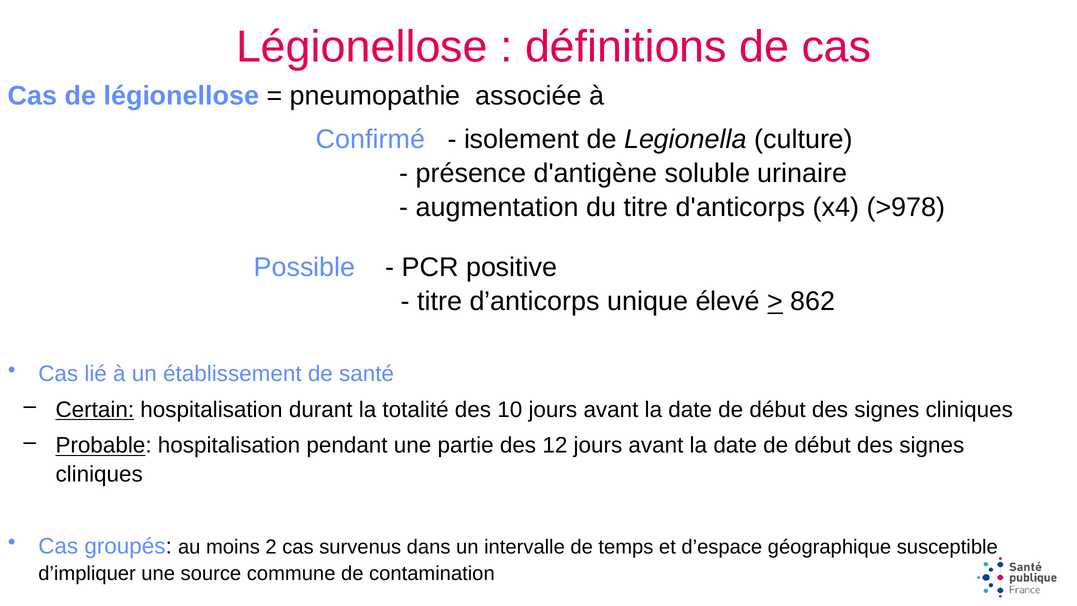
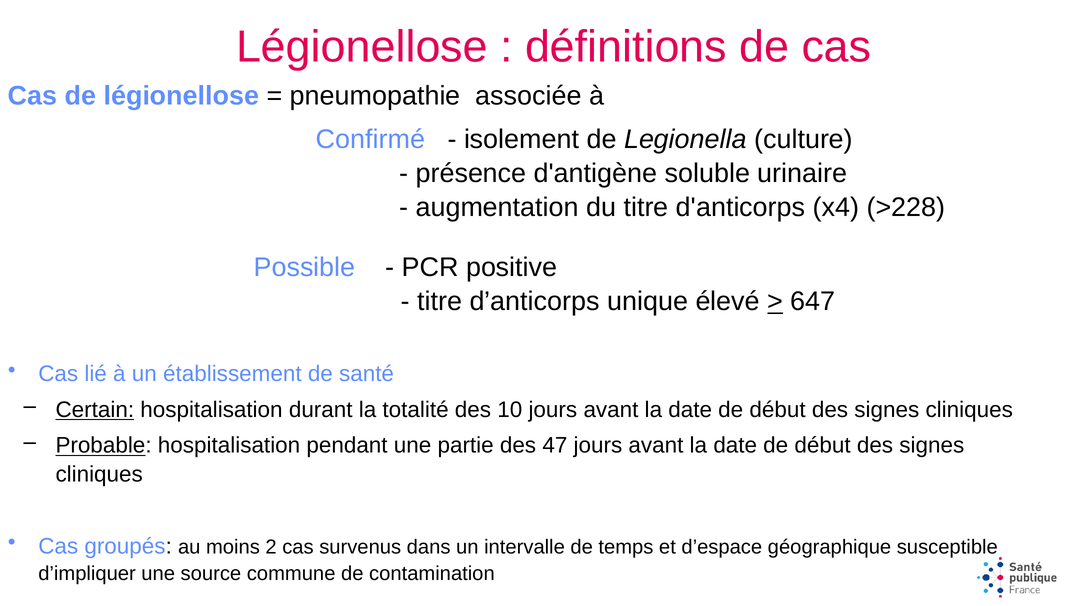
>978: >978 -> >228
862: 862 -> 647
12: 12 -> 47
